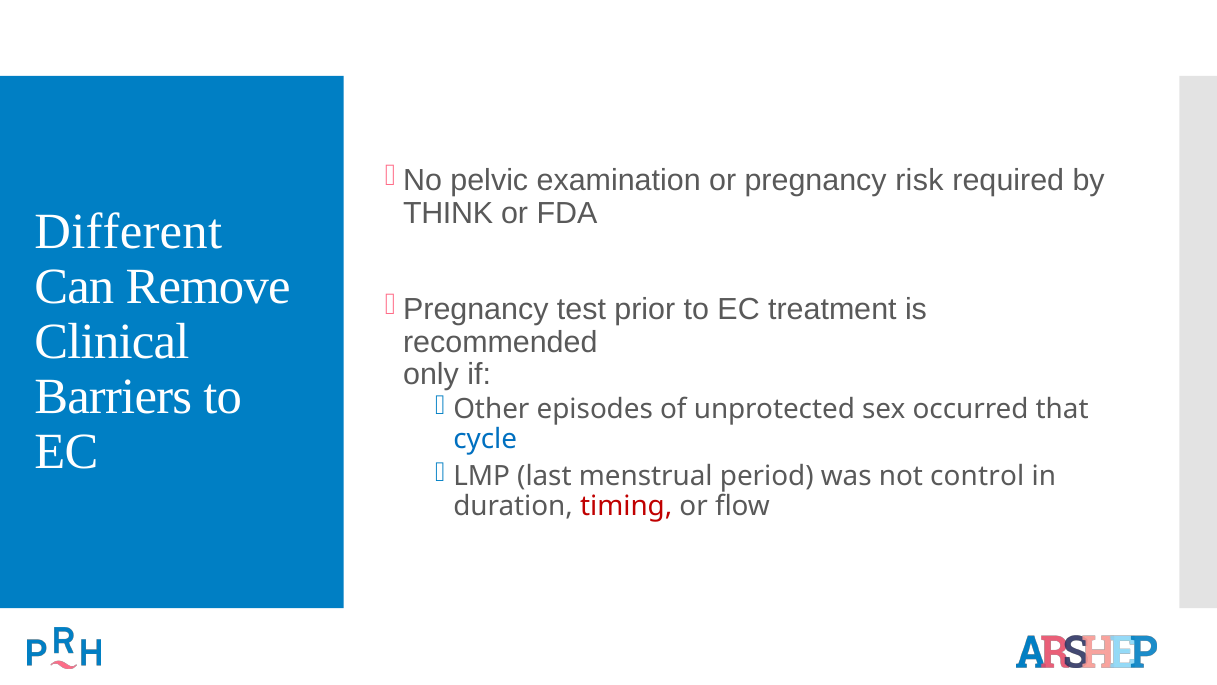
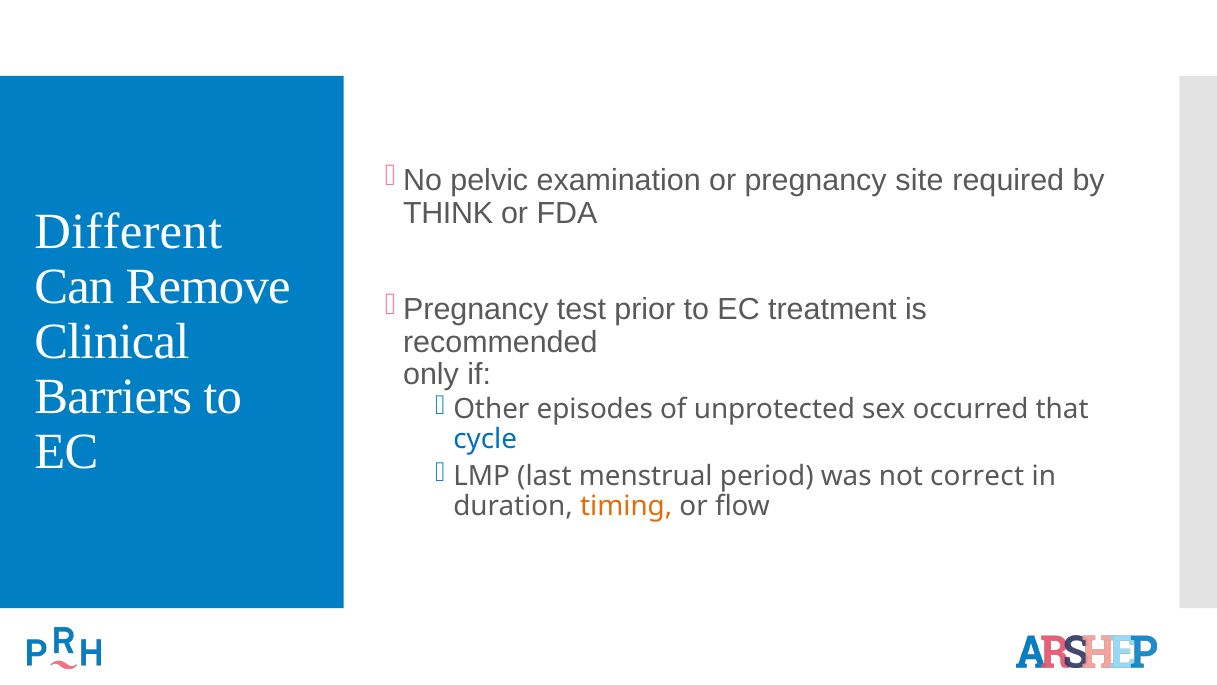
risk: risk -> site
control: control -> correct
timing colour: red -> orange
